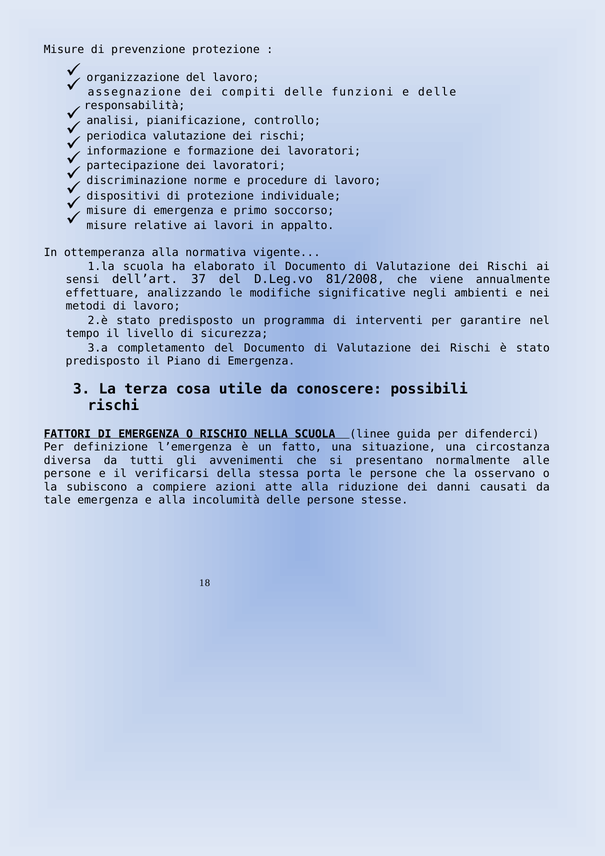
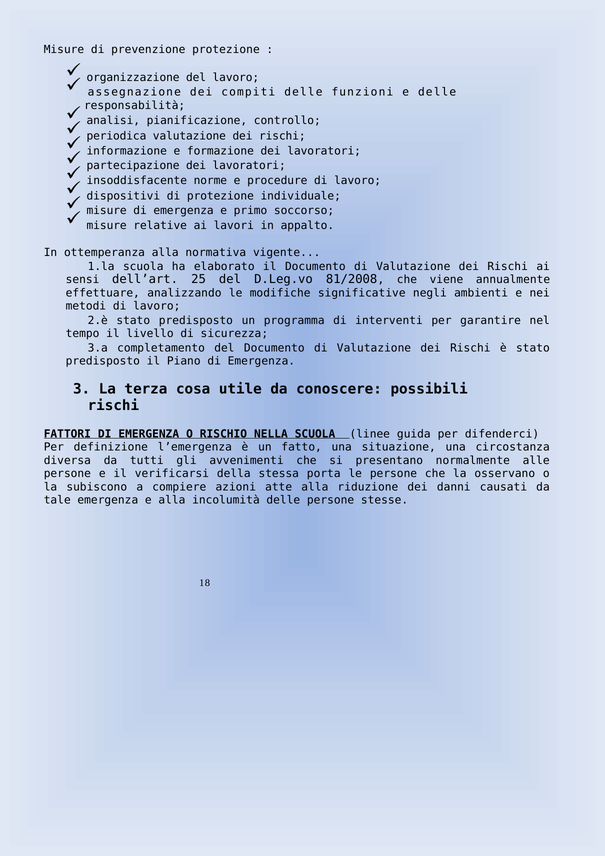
discriminazione: discriminazione -> insoddisfacente
37: 37 -> 25
